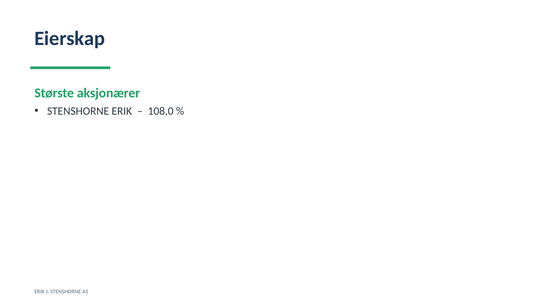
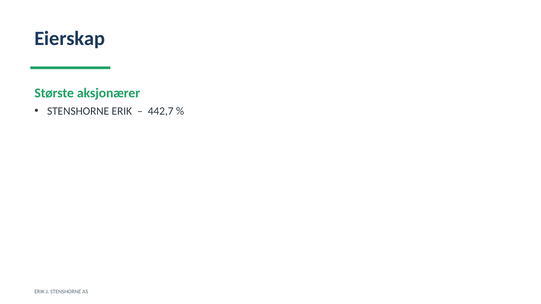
108,0: 108,0 -> 442,7
